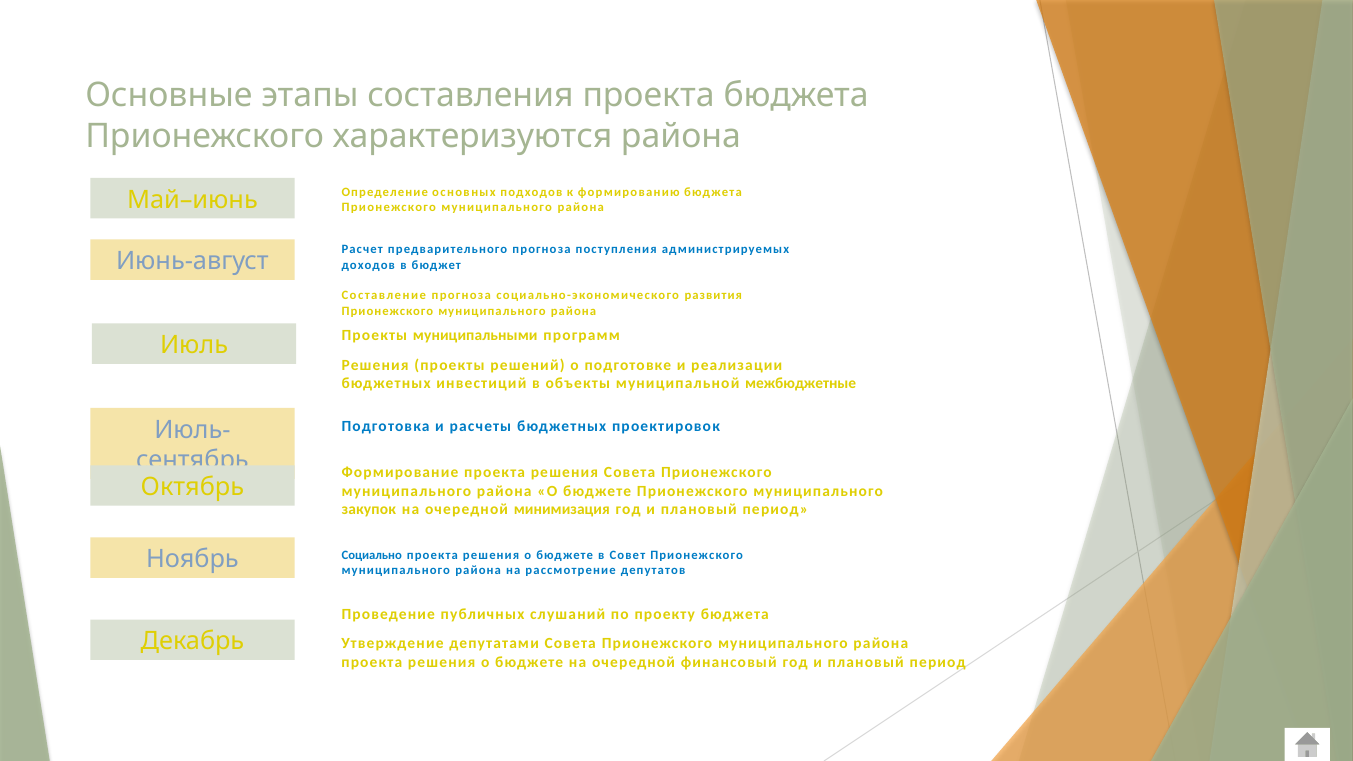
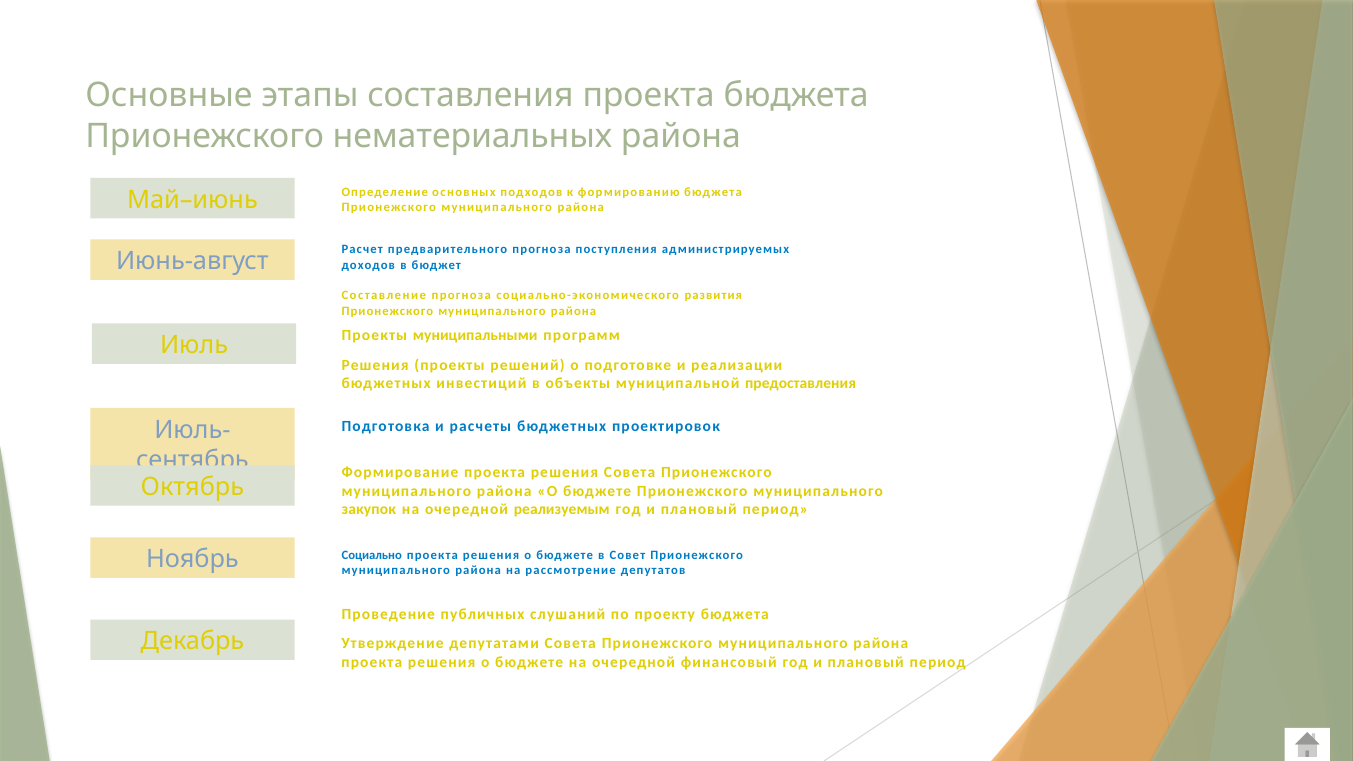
характеризуются: характеризуются -> нематериальных
межбюджетные: межбюджетные -> предоставления
минимизация: минимизация -> реализуемым
